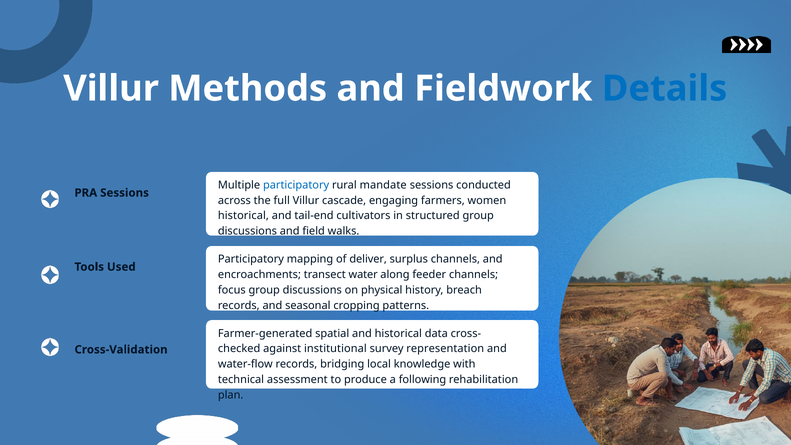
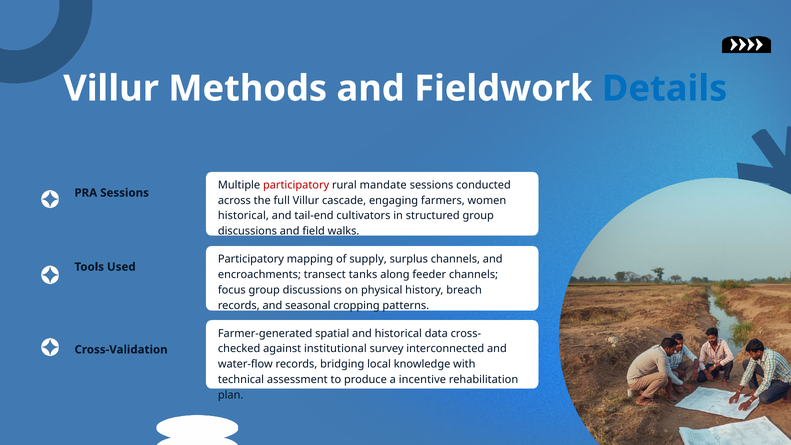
participatory at (296, 185) colour: blue -> red
deliver: deliver -> supply
water: water -> tanks
representation: representation -> interconnected
following: following -> incentive
